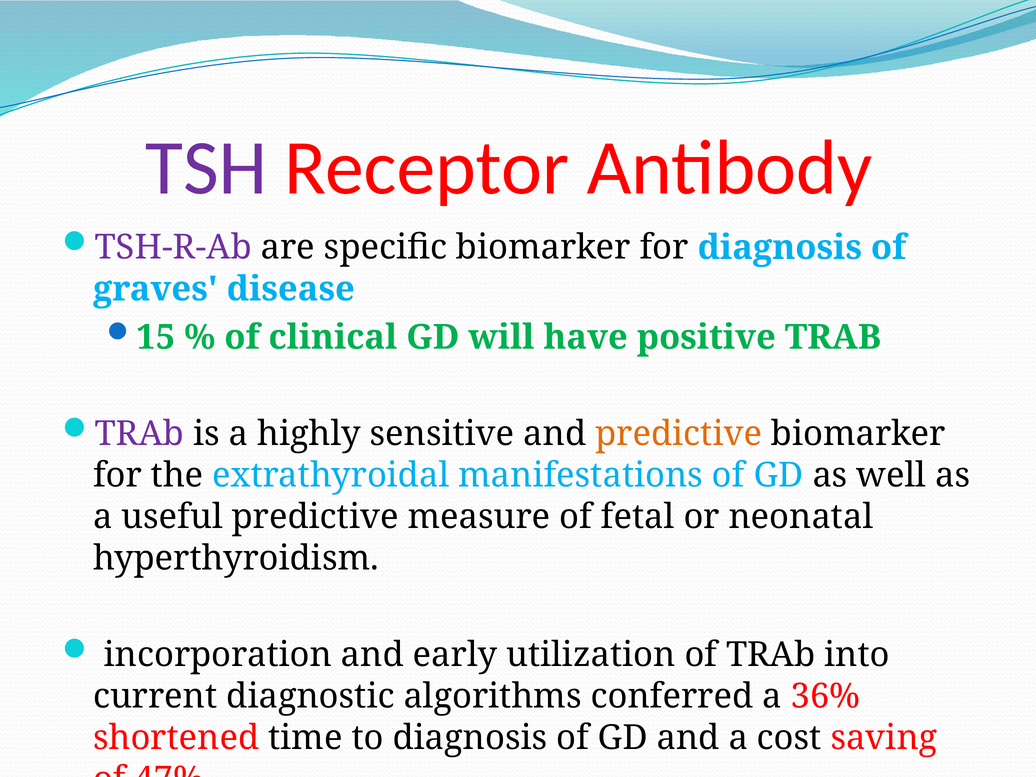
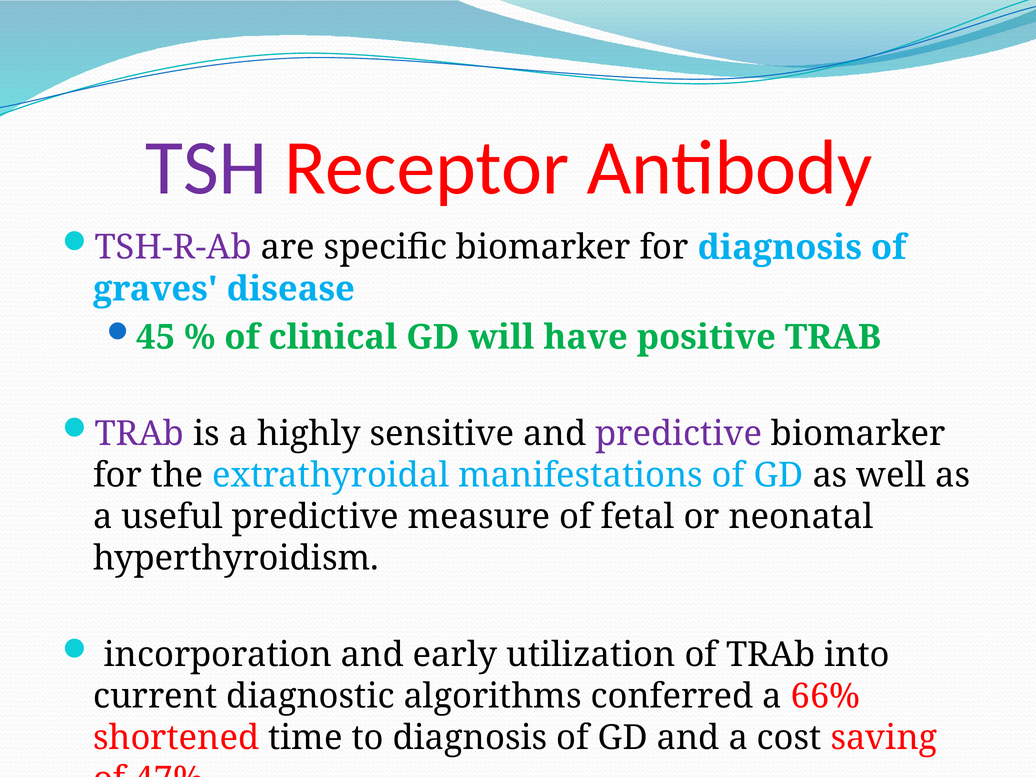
15: 15 -> 45
predictive at (679, 434) colour: orange -> purple
36%: 36% -> 66%
